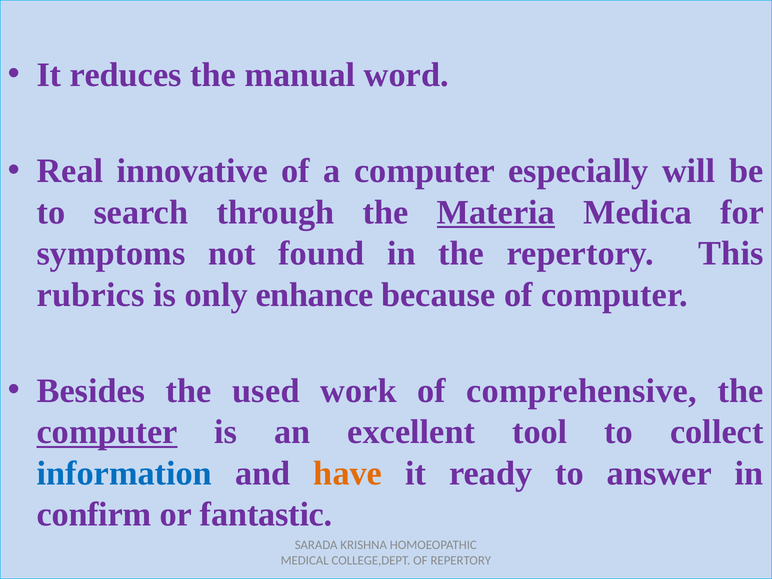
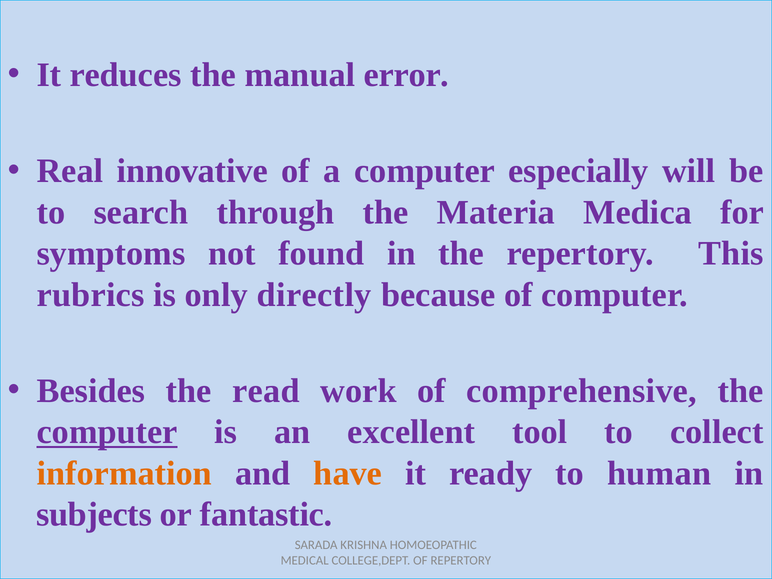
word: word -> error
Materia underline: present -> none
enhance: enhance -> directly
used: used -> read
information colour: blue -> orange
answer: answer -> human
confirm: confirm -> subjects
